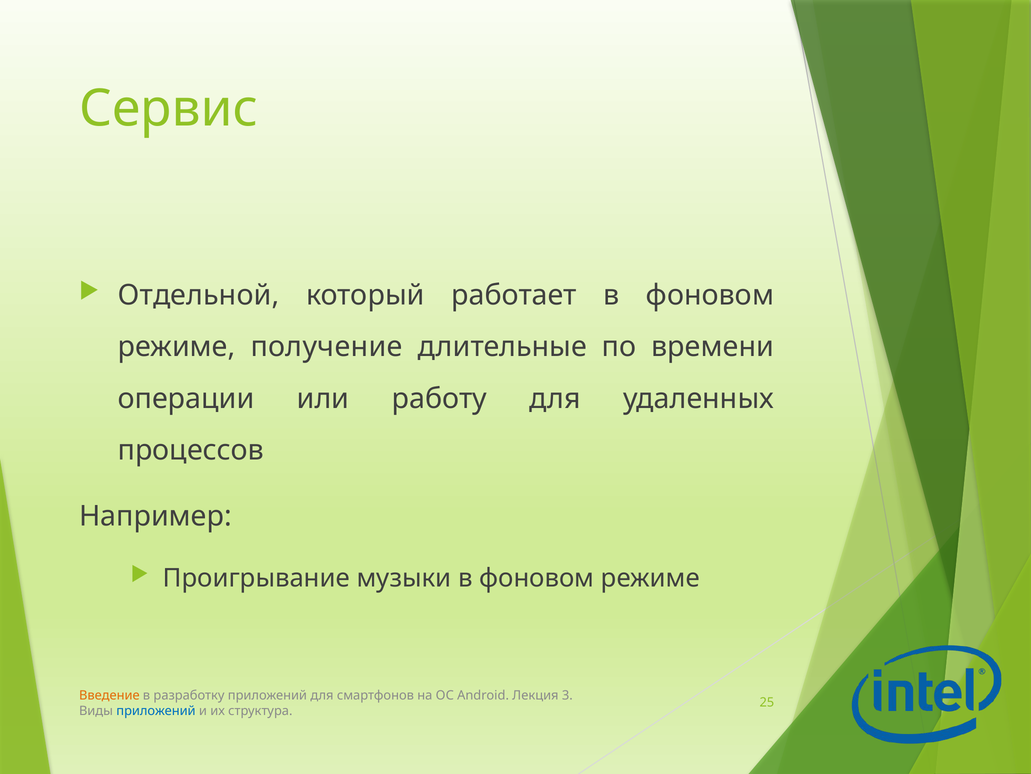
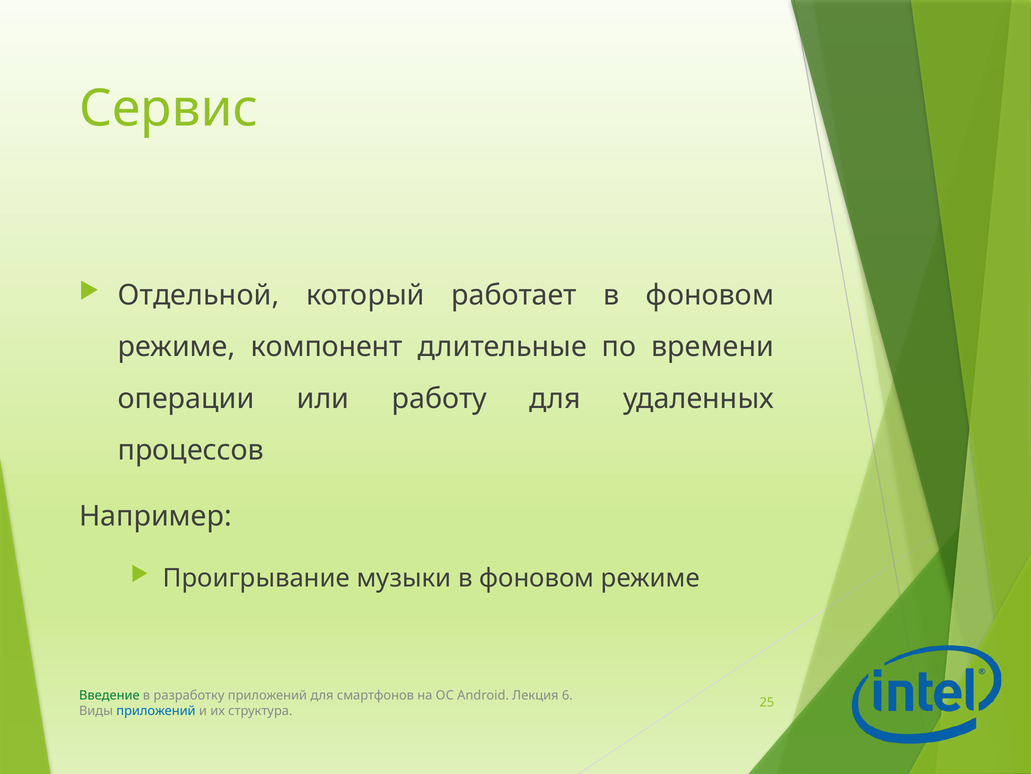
получение: получение -> компонент
Введение colour: orange -> green
3: 3 -> 6
